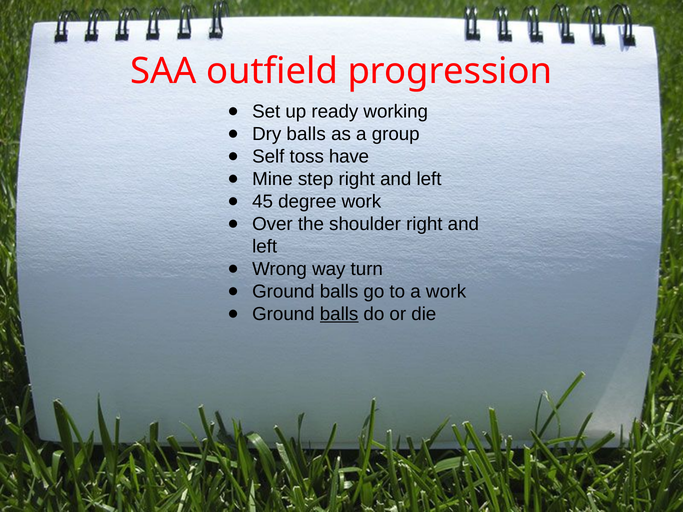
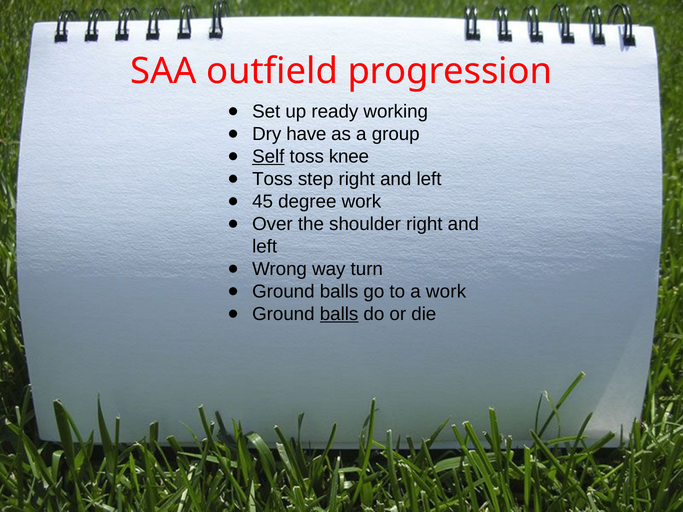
Dry balls: balls -> have
Self underline: none -> present
have: have -> knee
Mine at (272, 179): Mine -> Toss
